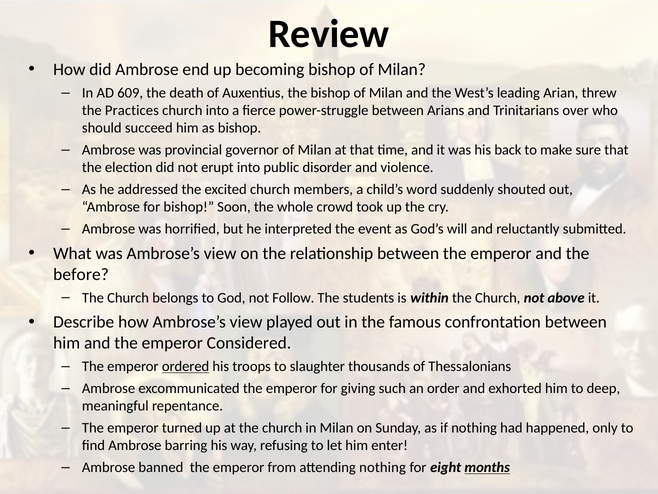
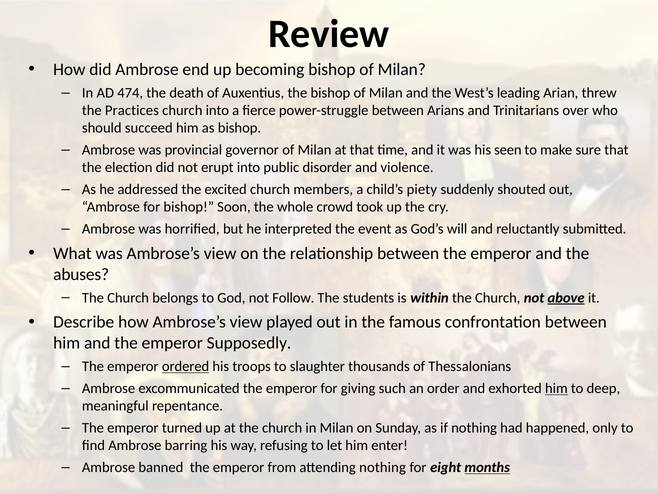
609: 609 -> 474
back: back -> seen
word: word -> piety
before: before -> abuses
above underline: none -> present
Considered: Considered -> Supposedly
him at (556, 388) underline: none -> present
